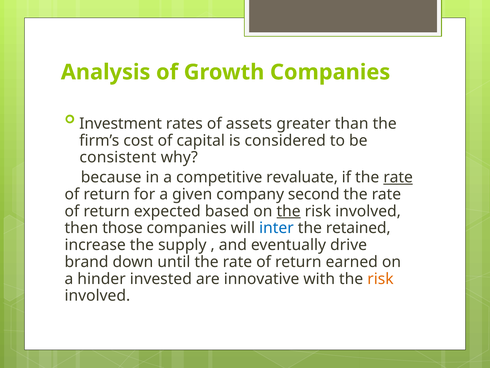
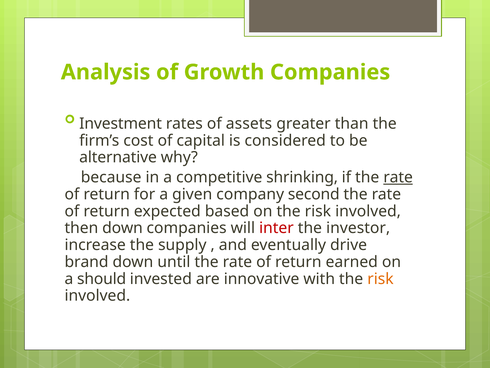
consistent: consistent -> alternative
revaluate: revaluate -> shrinking
the at (289, 211) underline: present -> none
then those: those -> down
inter colour: blue -> red
retained: retained -> investor
hinder: hinder -> should
